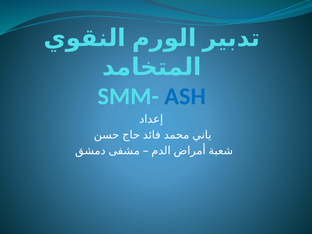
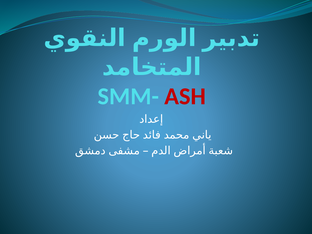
ASH colour: blue -> red
